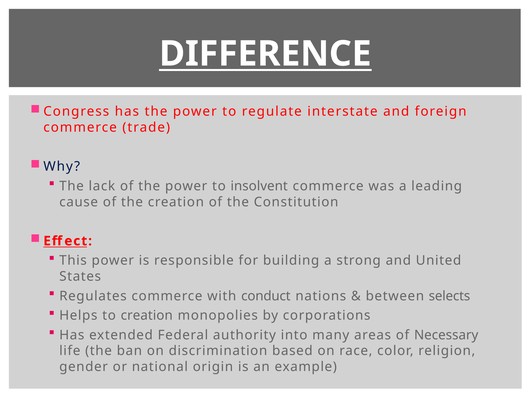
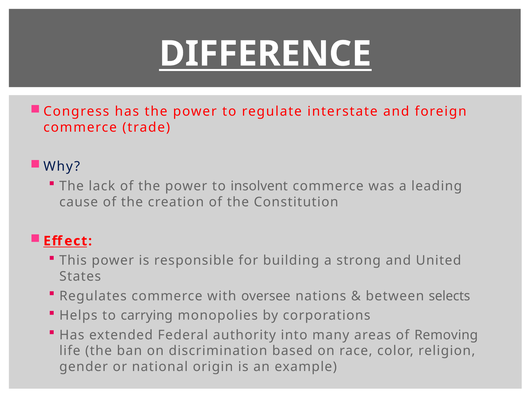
conduct: conduct -> oversee
to creation: creation -> carrying
Necessary: Necessary -> Removing
